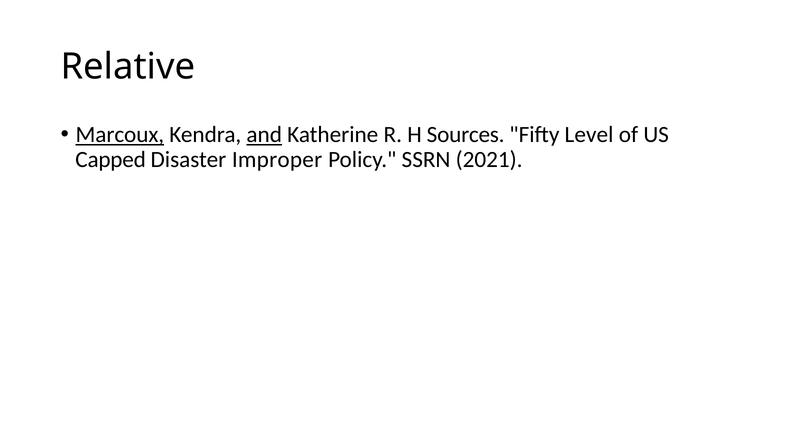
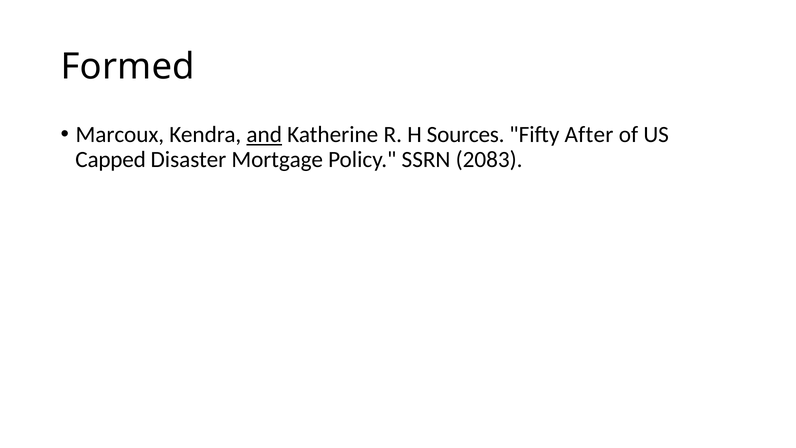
Relative: Relative -> Formed
Marcoux underline: present -> none
Level: Level -> After
Improper: Improper -> Mortgage
2021: 2021 -> 2083
